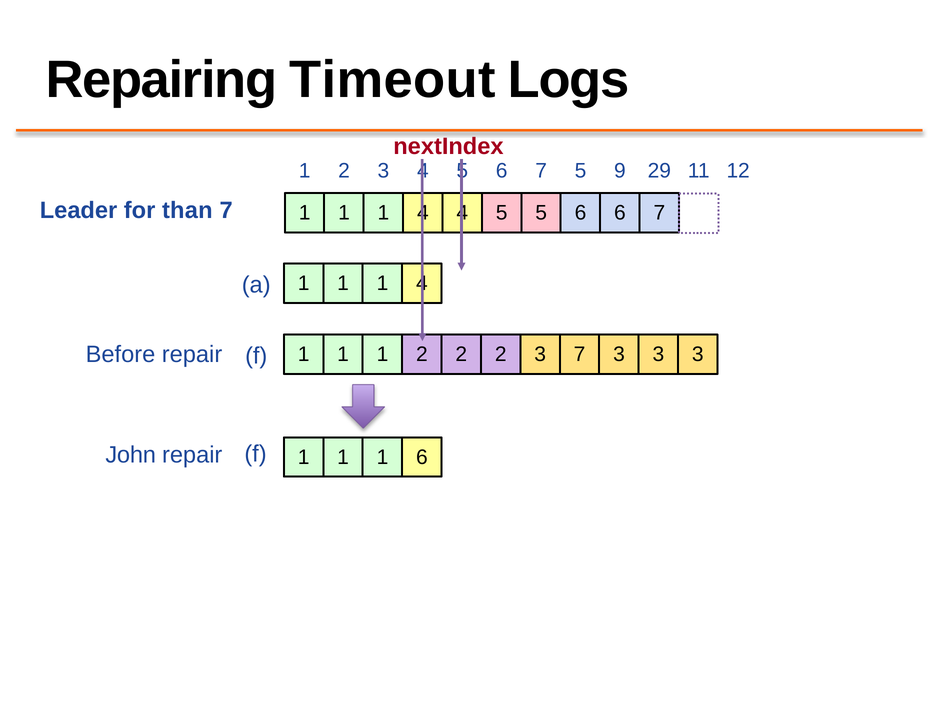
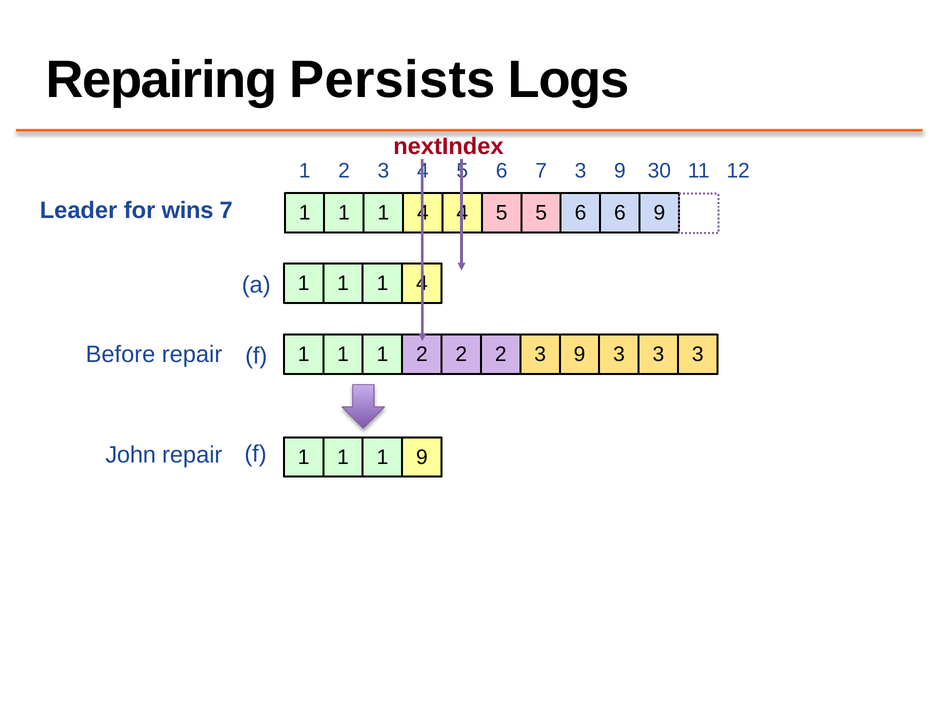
Timeout: Timeout -> Persists
7 5: 5 -> 3
29: 29 -> 30
than: than -> wins
6 6 7: 7 -> 9
7 at (580, 354): 7 -> 9
1 6: 6 -> 9
